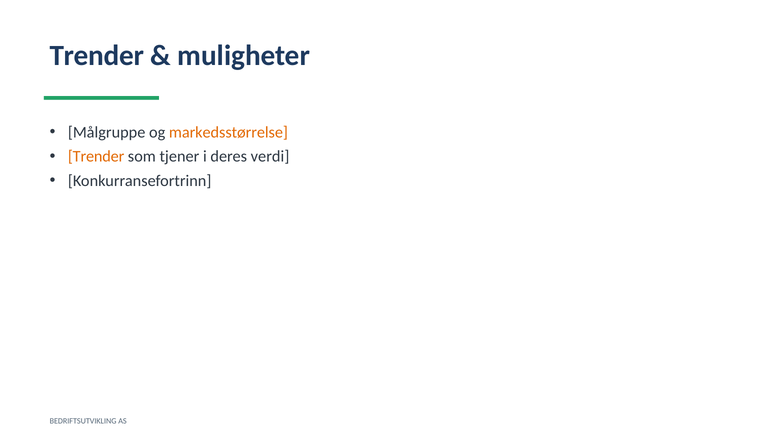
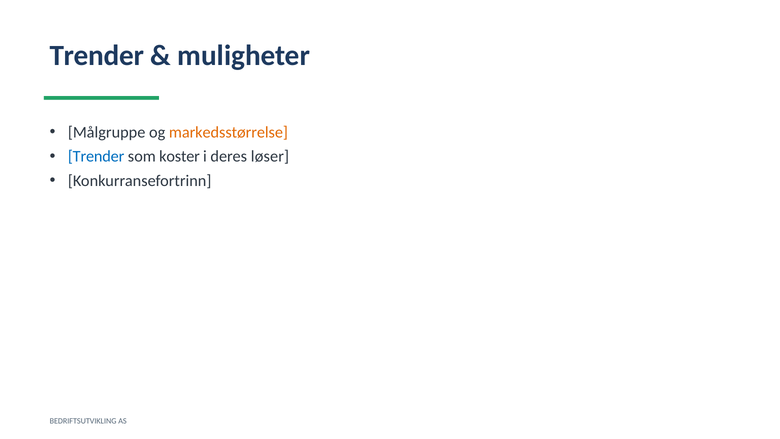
Trender at (96, 156) colour: orange -> blue
tjener: tjener -> koster
verdi: verdi -> løser
